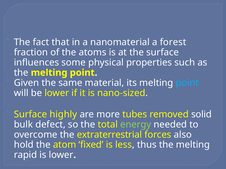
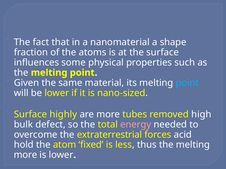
forest: forest -> shape
solid: solid -> high
energy colour: light green -> pink
also: also -> acid
rapid at (25, 155): rapid -> more
